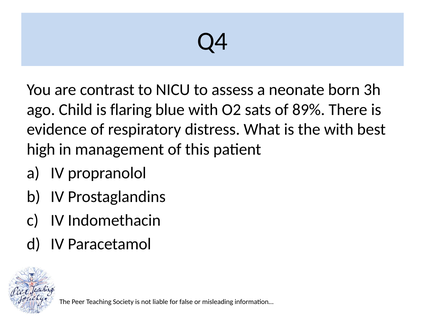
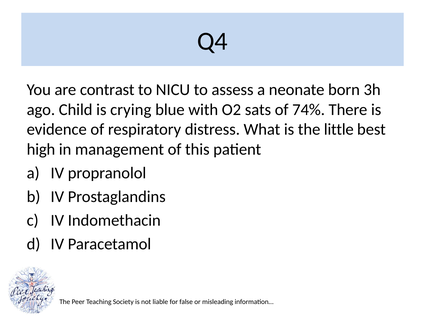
flaring: flaring -> crying
89%: 89% -> 74%
the with: with -> little
